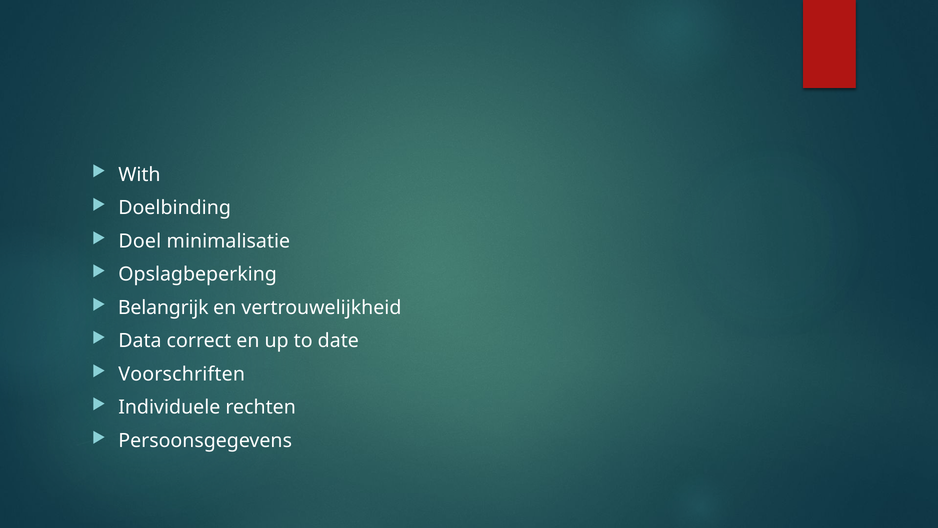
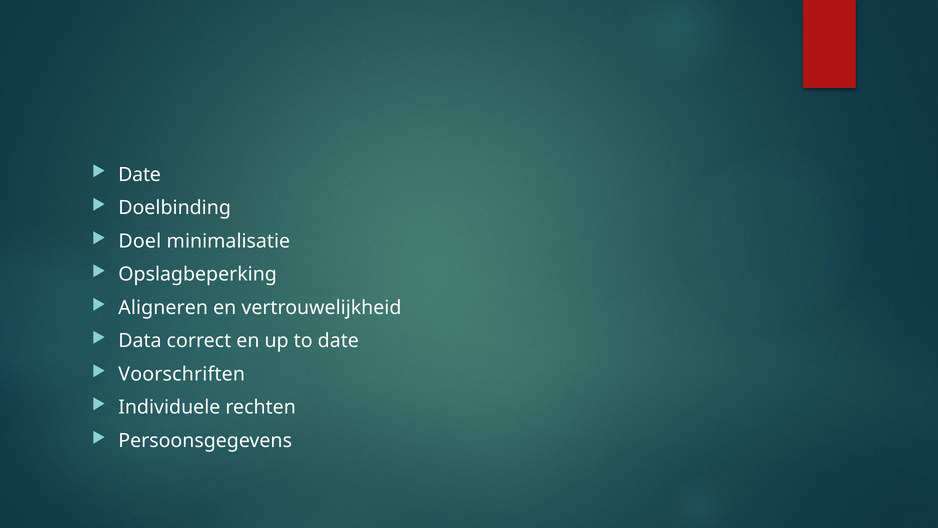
With at (139, 175): With -> Date
Belangrijk: Belangrijk -> Aligneren
